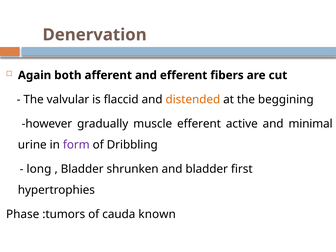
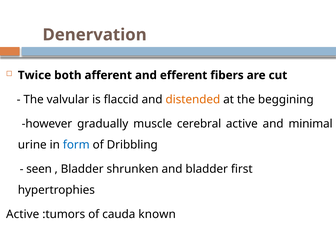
Again: Again -> Twice
muscle efferent: efferent -> cerebral
form colour: purple -> blue
long: long -> seen
Phase at (23, 214): Phase -> Active
